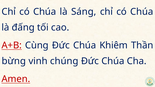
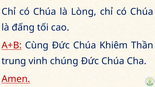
Sáng: Sáng -> Lòng
bừng: bừng -> trung
